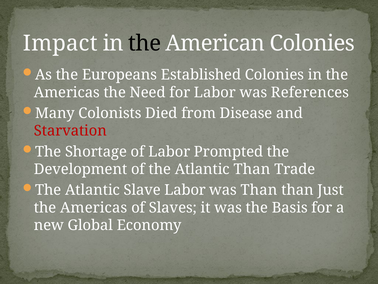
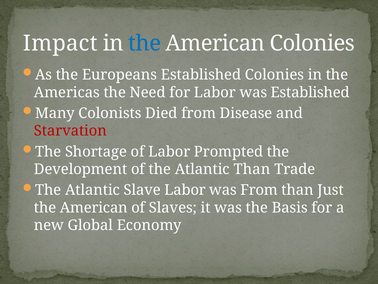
the at (145, 43) colour: black -> blue
was References: References -> Established
was Than: Than -> From
Americas at (94, 207): Americas -> American
